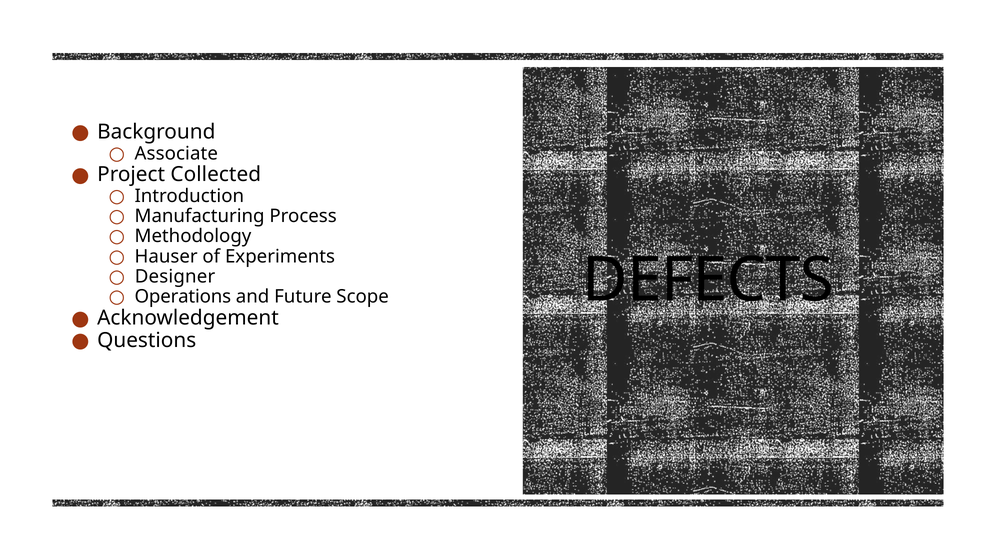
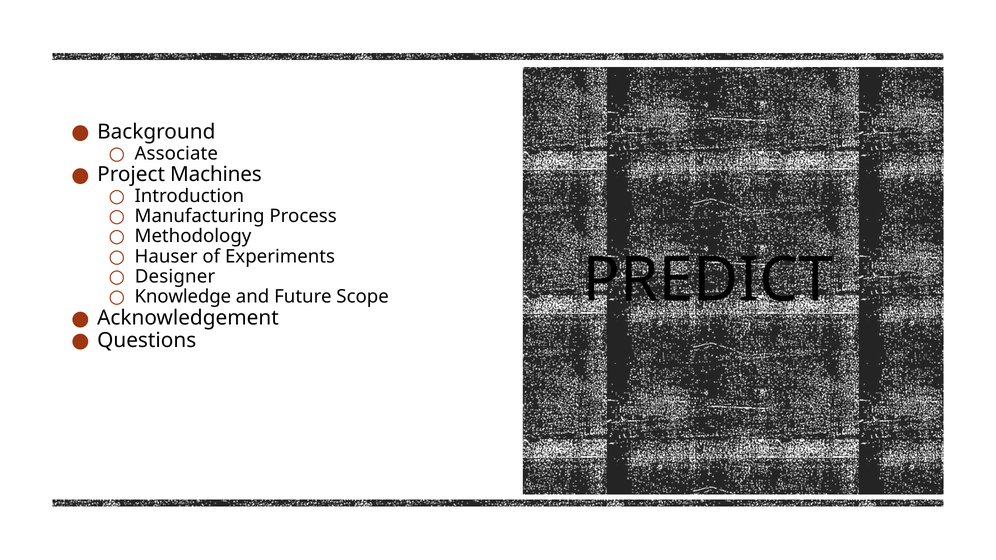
Collected: Collected -> Machines
DEFECTS: DEFECTS -> PREDICT
Operations: Operations -> Knowledge
